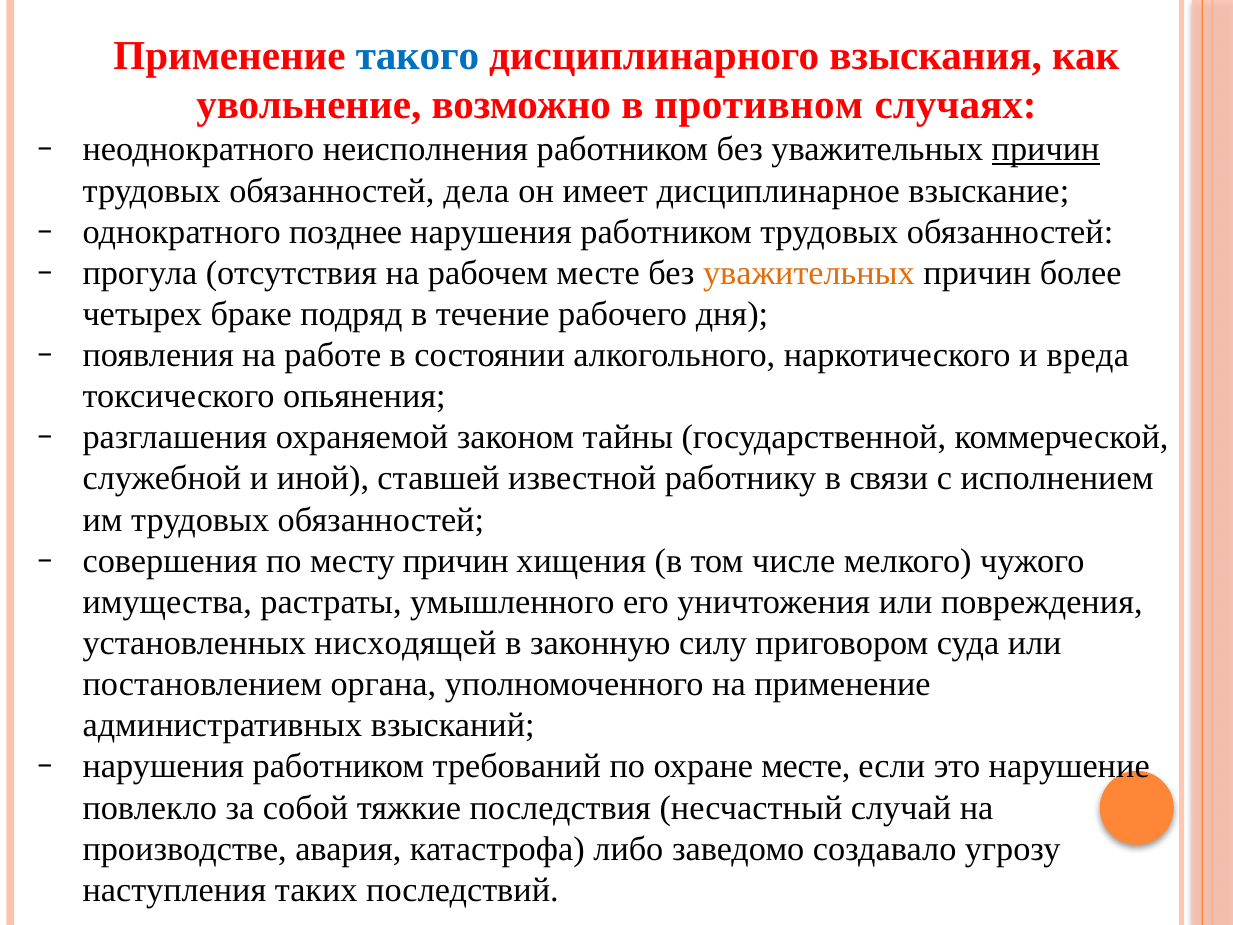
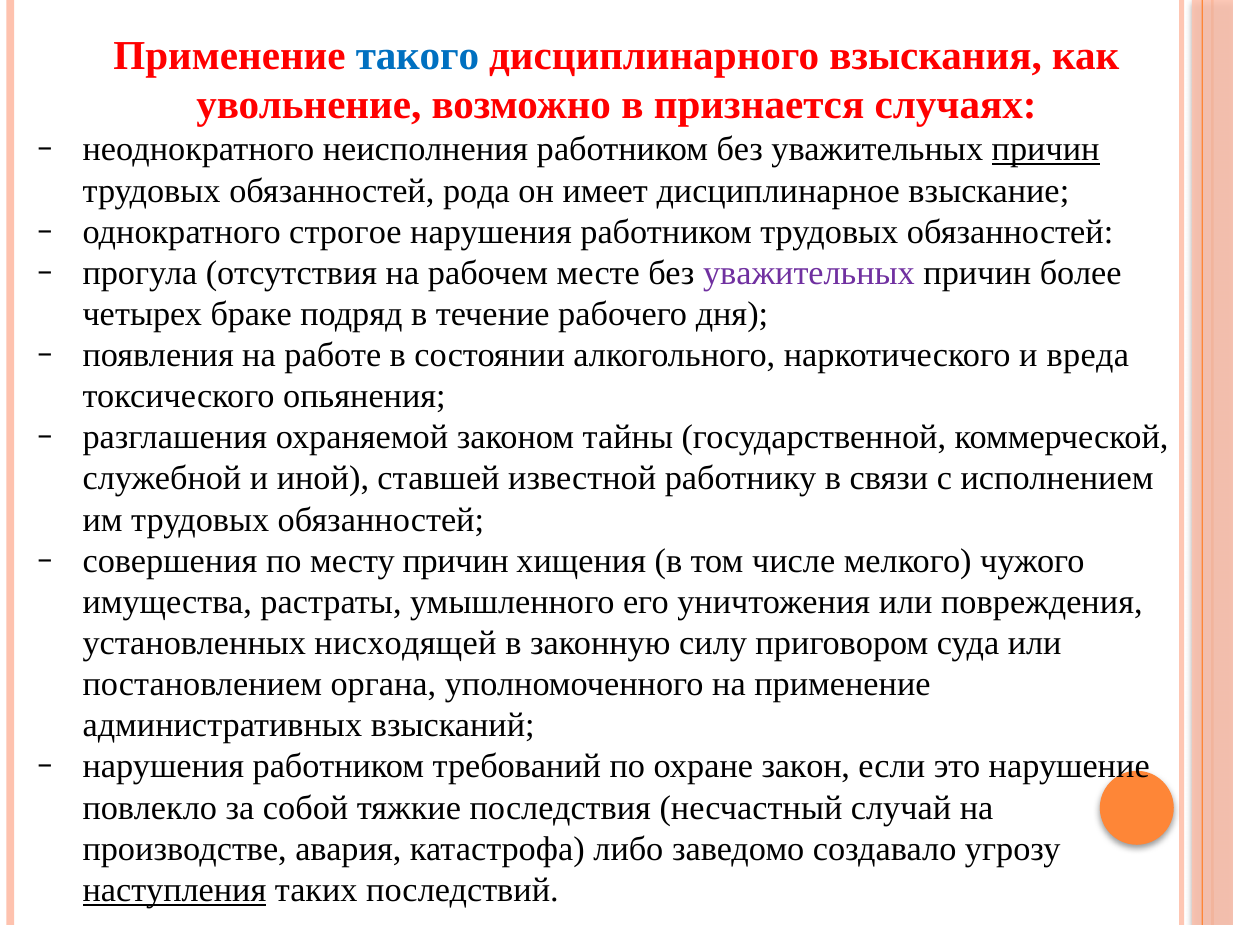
противном: противном -> признается
дела: дела -> рода
позднее: позднее -> строгое
уважительных at (809, 273) colour: orange -> purple
охране месте: месте -> закон
наступления underline: none -> present
